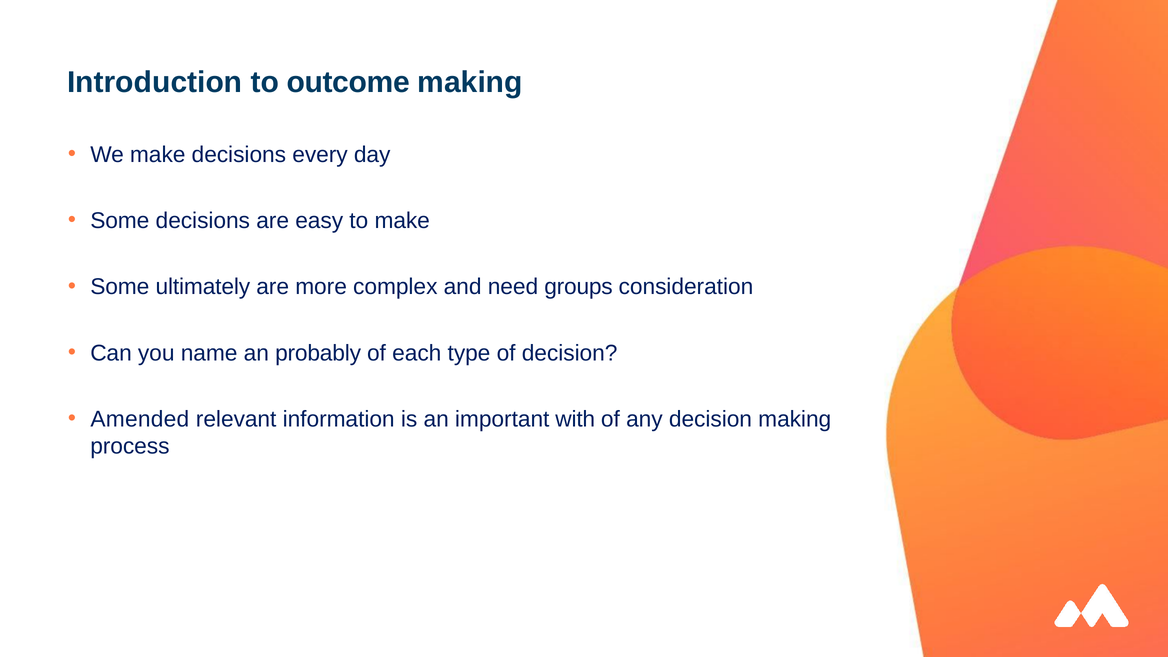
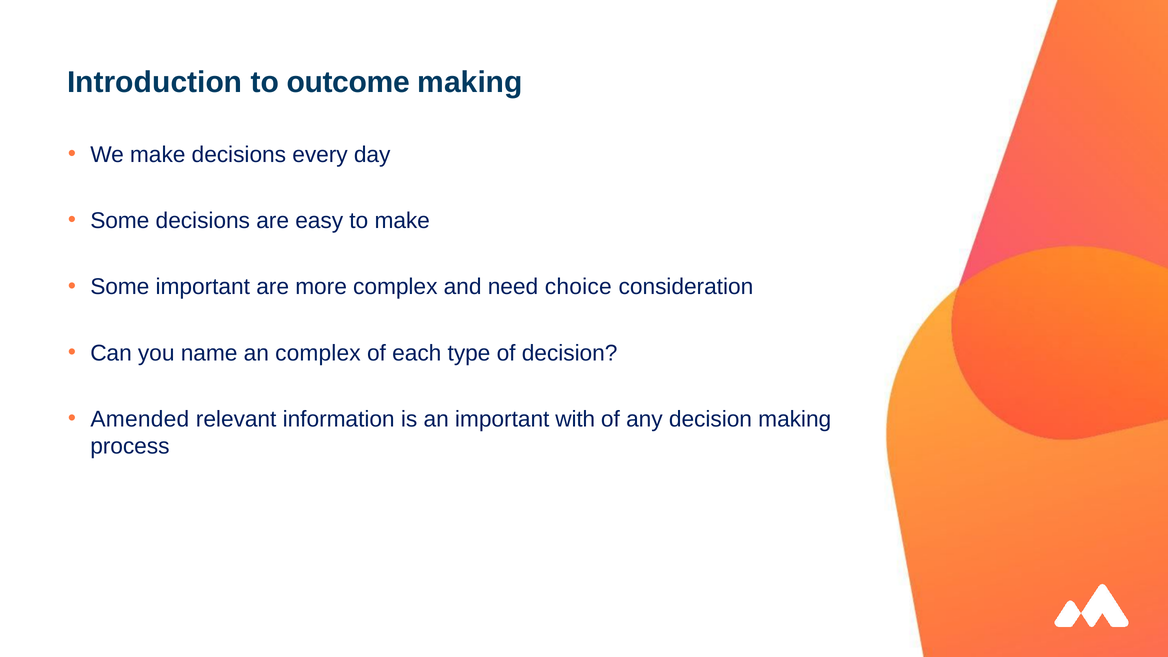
Some ultimately: ultimately -> important
groups: groups -> choice
an probably: probably -> complex
